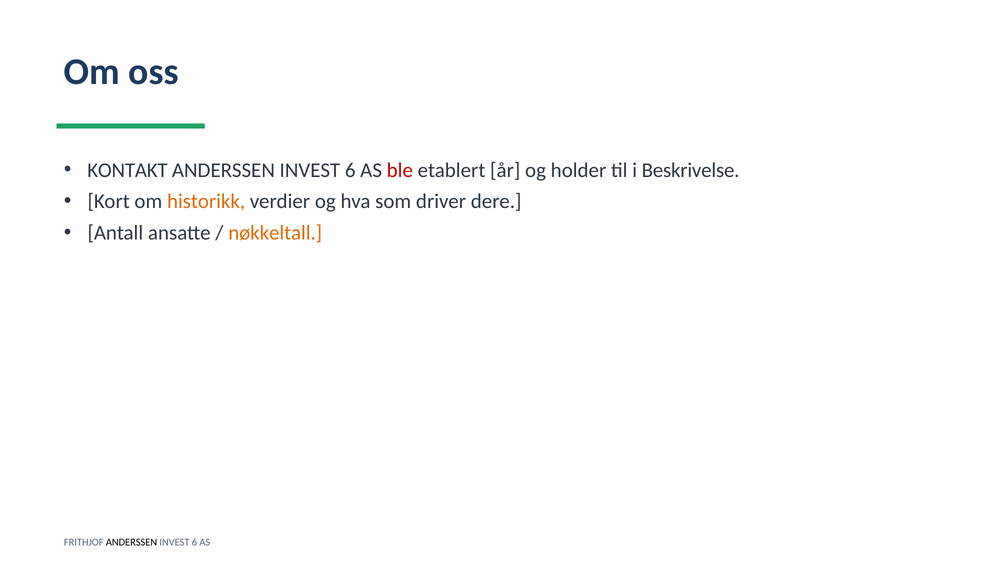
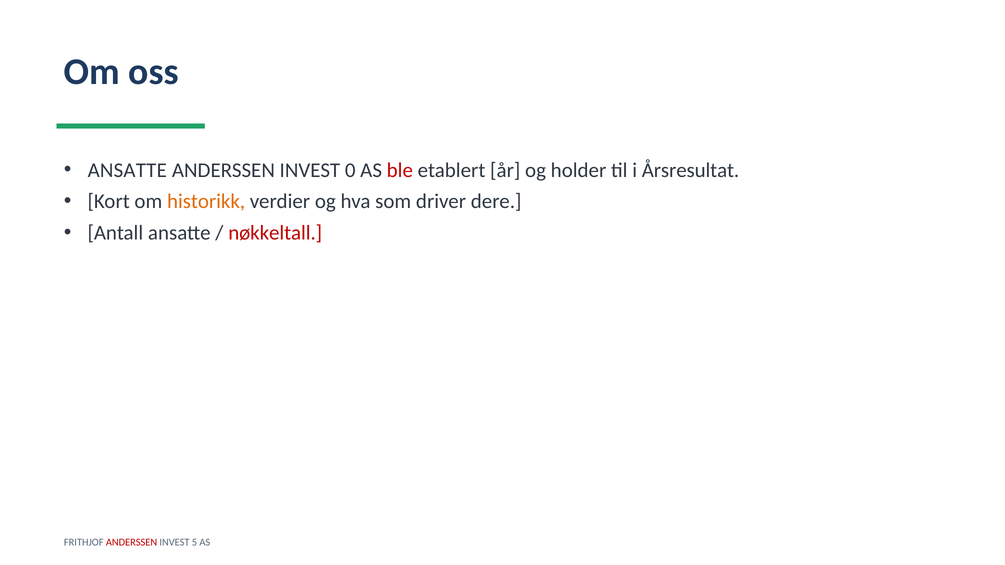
KONTAKT at (127, 170): KONTAKT -> ANSATTE
6 at (350, 170): 6 -> 0
Beskrivelse: Beskrivelse -> Årsresultat
nøkkeltall colour: orange -> red
ANDERSSEN at (132, 542) colour: black -> red
6 at (194, 542): 6 -> 5
